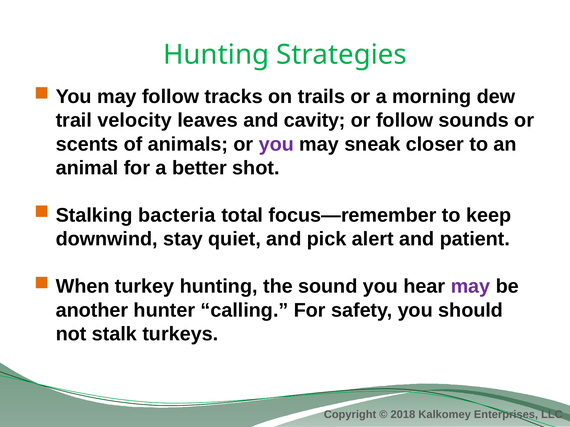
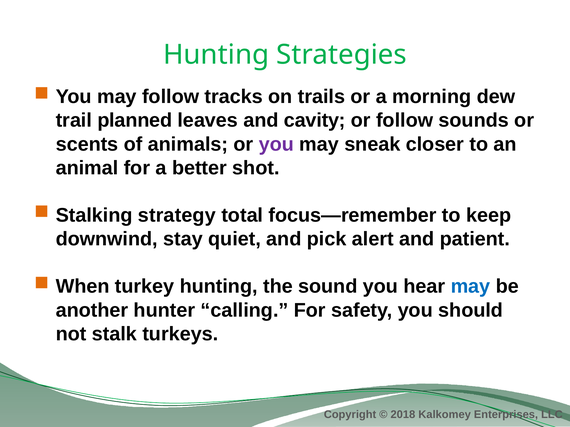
velocity: velocity -> planned
bacteria: bacteria -> strategy
may at (471, 287) colour: purple -> blue
